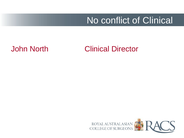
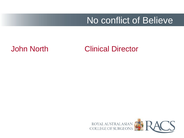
of Clinical: Clinical -> Believe
